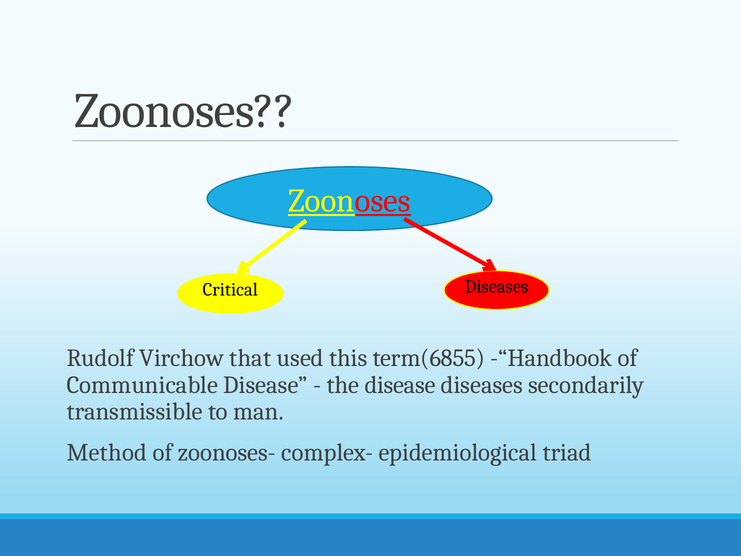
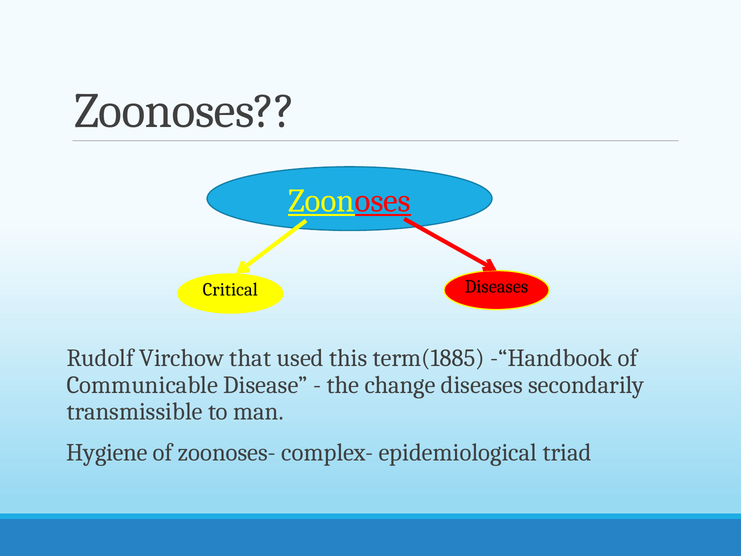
term(6855: term(6855 -> term(1885
the disease: disease -> change
Method: Method -> Hygiene
